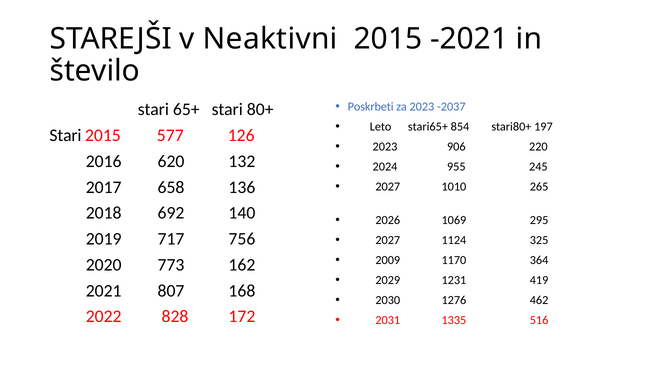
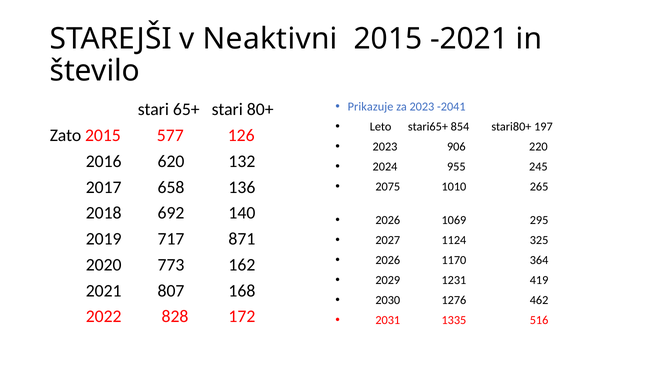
Poskrbeti: Poskrbeti -> Prikazuje
-2037: -2037 -> -2041
Stari at (65, 136): Stari -> Zato
2027 at (388, 187): 2027 -> 2075
756: 756 -> 871
2009 at (388, 260): 2009 -> 2026
